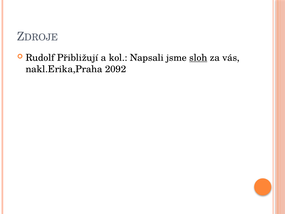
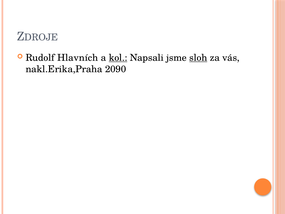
Přibližují: Přibližují -> Hlavních
kol underline: none -> present
2092: 2092 -> 2090
